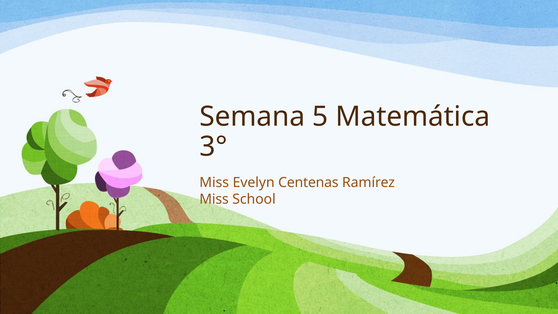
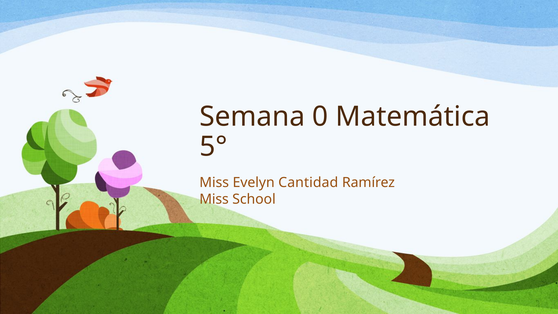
5: 5 -> 0
3°: 3° -> 5°
Centenas: Centenas -> Cantidad
